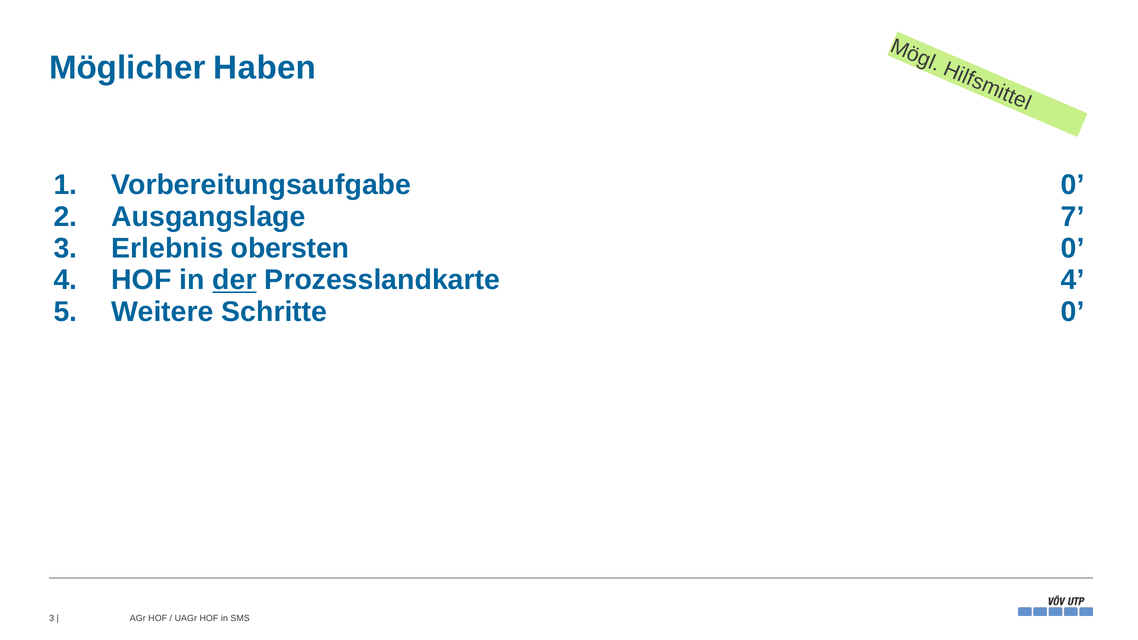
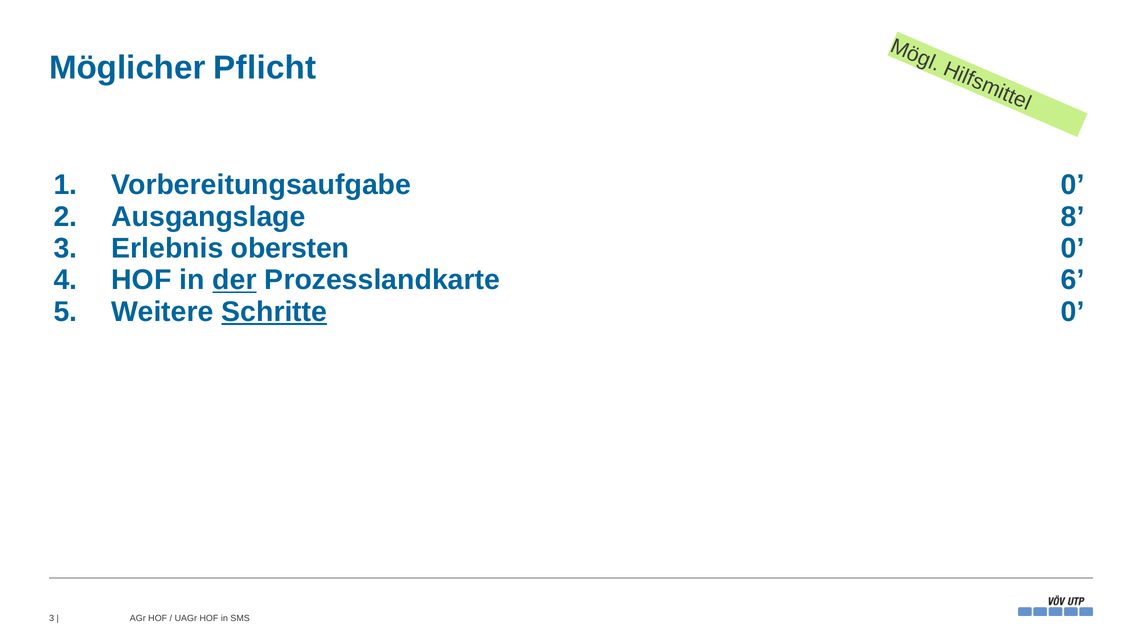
Haben: Haben -> Pflicht
7: 7 -> 8
4 at (1073, 280): 4 -> 6
Schritte underline: none -> present
